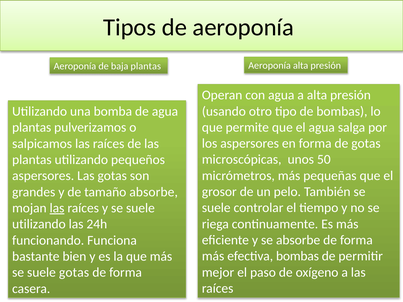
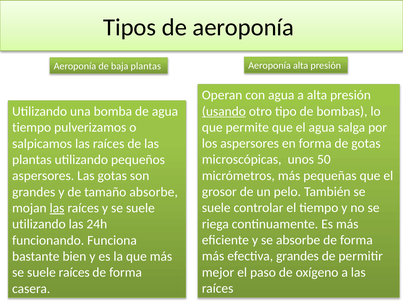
usando underline: none -> present
plantas at (32, 128): plantas -> tiempo
efectiva bombas: bombas -> grandes
suele gotas: gotas -> raíces
